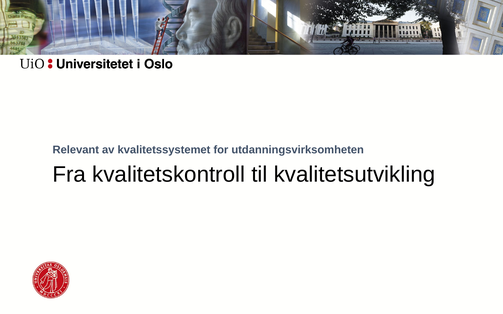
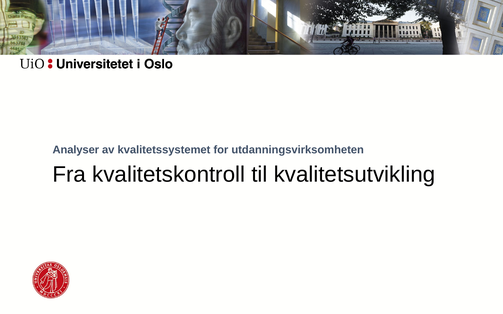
Relevant: Relevant -> Analyser
